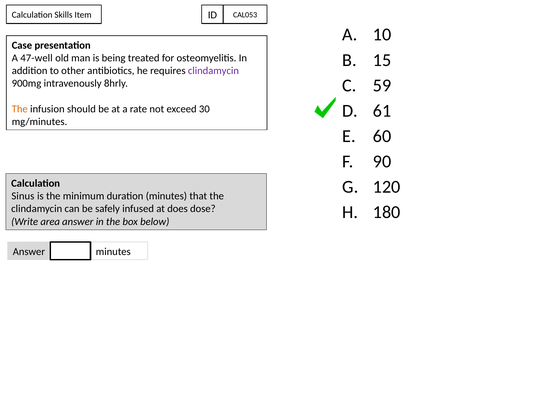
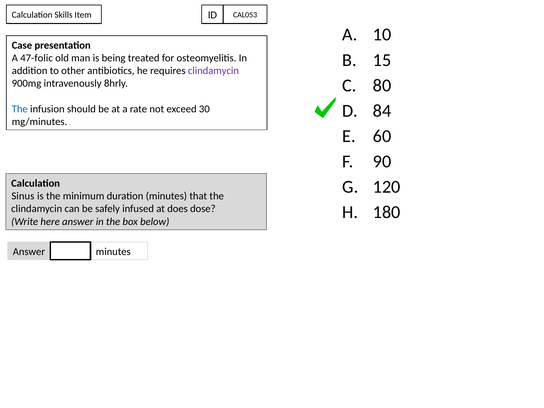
47-well: 47-well -> 47-folic
59: 59 -> 80
61: 61 -> 84
The at (20, 109) colour: orange -> blue
area: area -> here
